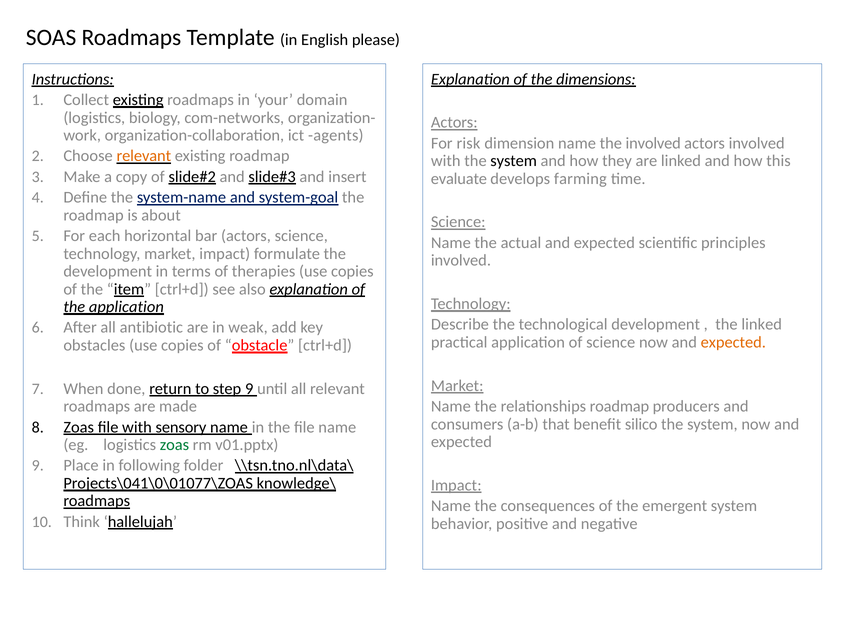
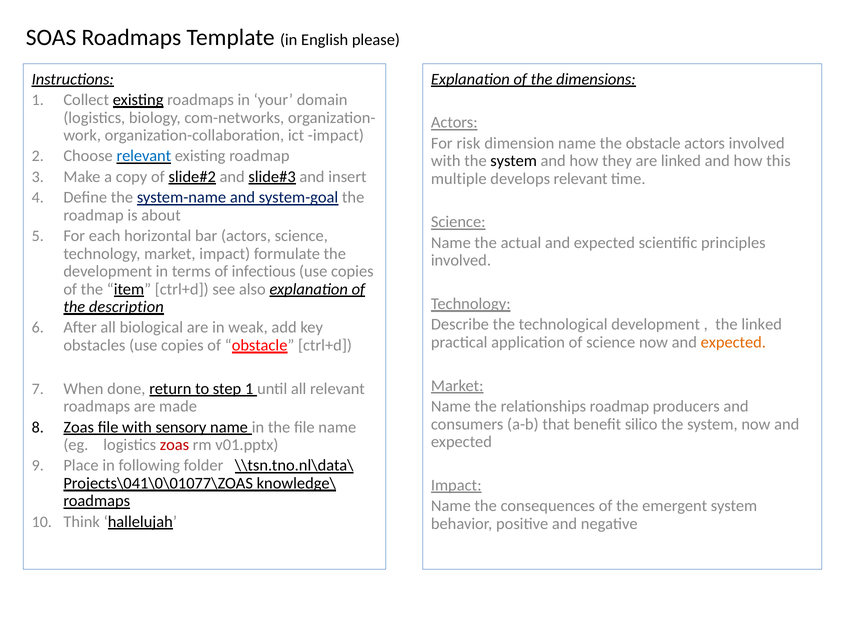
ict agents: agents -> impact
the involved: involved -> obstacle
relevant at (144, 156) colour: orange -> blue
evaluate: evaluate -> multiple
develops farming: farming -> relevant
therapies: therapies -> infectious
the application: application -> description
antibiotic: antibiotic -> biological
step 9: 9 -> 1
zoas at (174, 445) colour: green -> red
